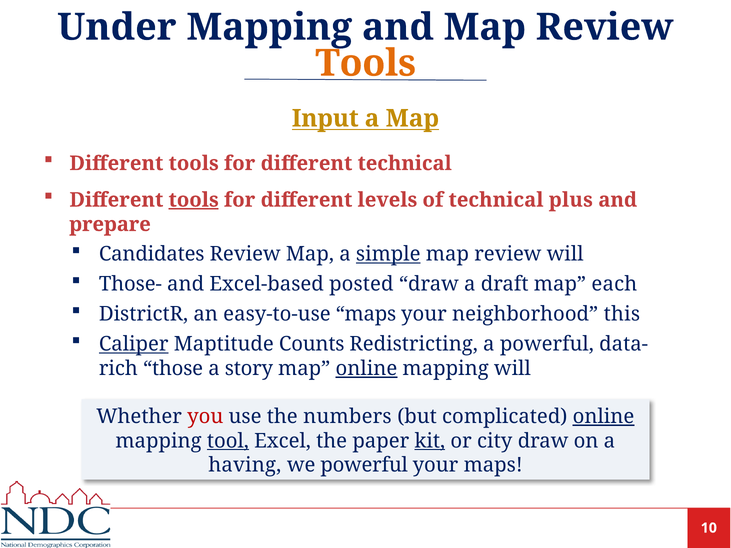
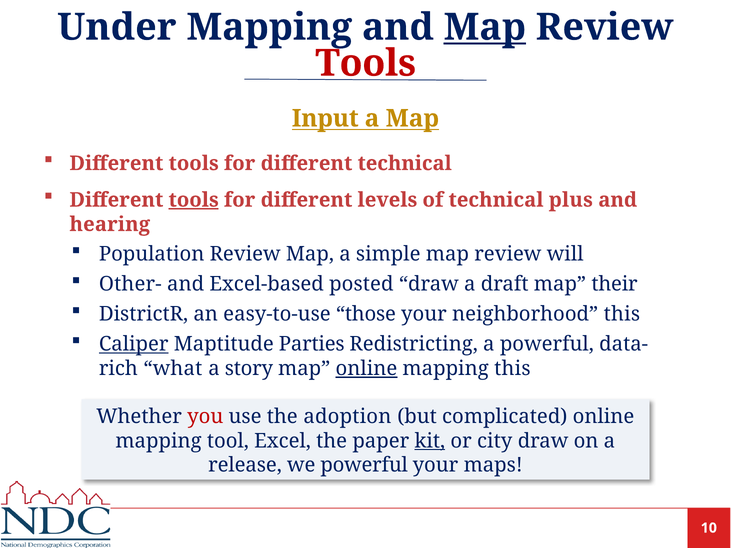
Map at (485, 27) underline: none -> present
Tools at (366, 63) colour: orange -> red
prepare: prepare -> hearing
Candidates: Candidates -> Population
simple underline: present -> none
Those-: Those- -> Other-
each: each -> their
easy-to-use maps: maps -> those
Counts: Counts -> Parties
those: those -> what
mapping will: will -> this
numbers: numbers -> adoption
online at (603, 417) underline: present -> none
tool underline: present -> none
having: having -> release
